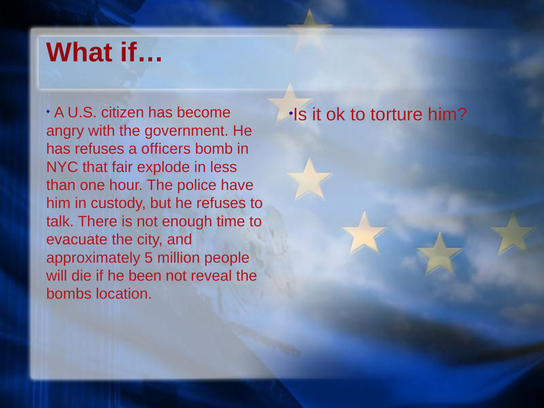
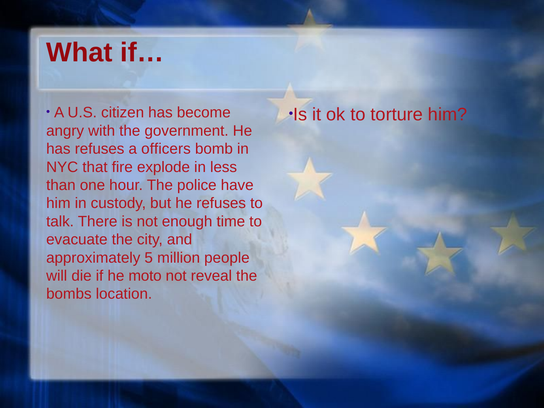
fair: fair -> fire
been: been -> moto
